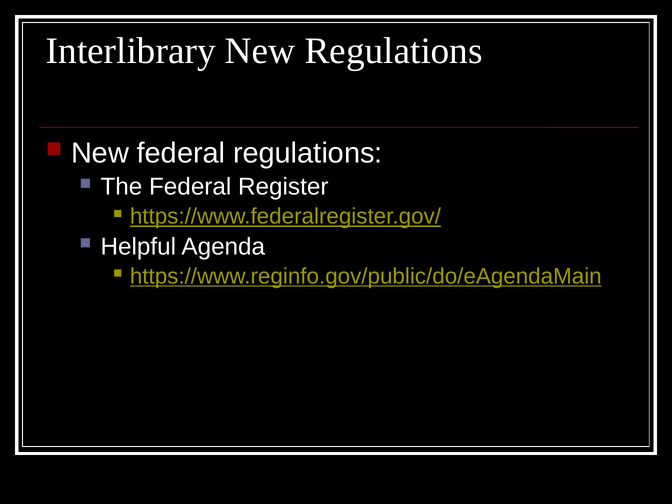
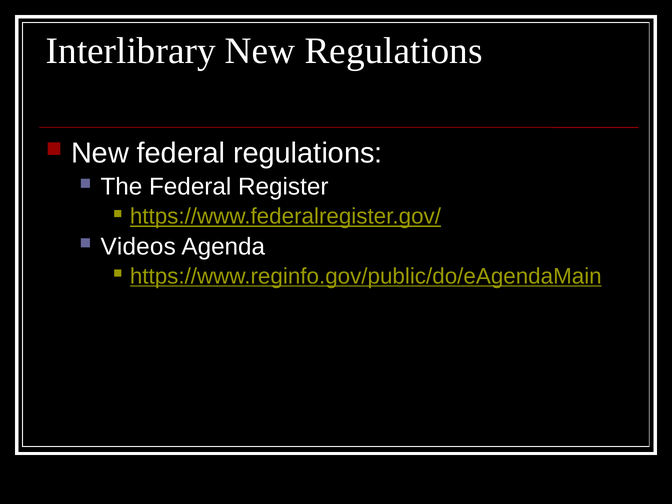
Helpful: Helpful -> Videos
